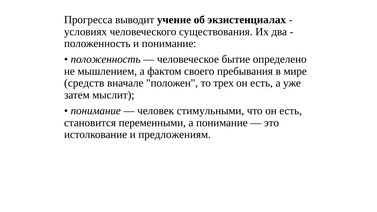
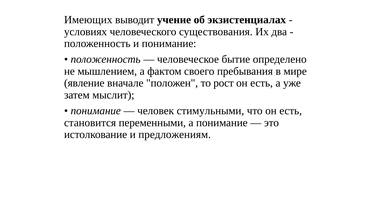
Прогресса: Прогресса -> Имеющих
средств: средств -> явление
трех: трех -> рост
